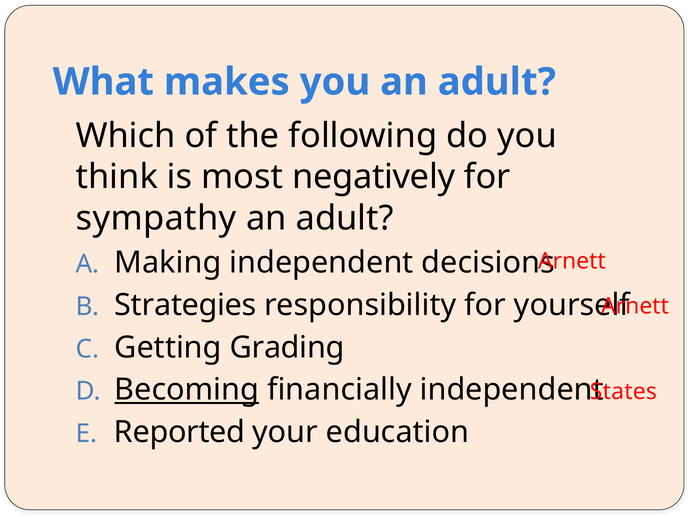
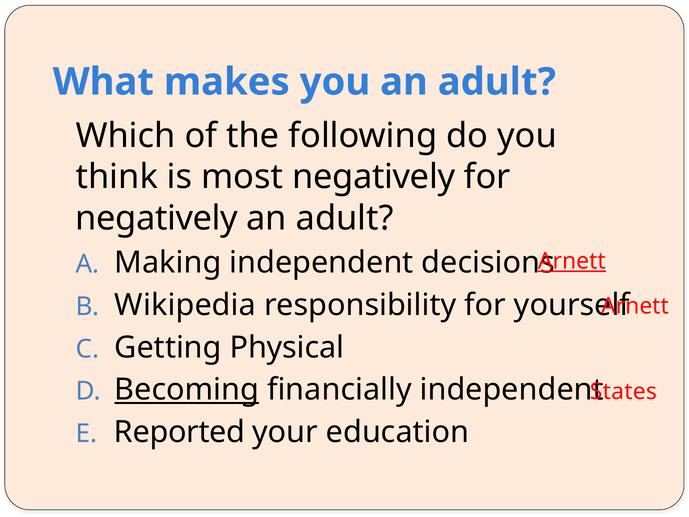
sympathy at (156, 218): sympathy -> negatively
Arnett at (572, 261) underline: none -> present
Strategies: Strategies -> Wikipedia
Grading: Grading -> Physical
